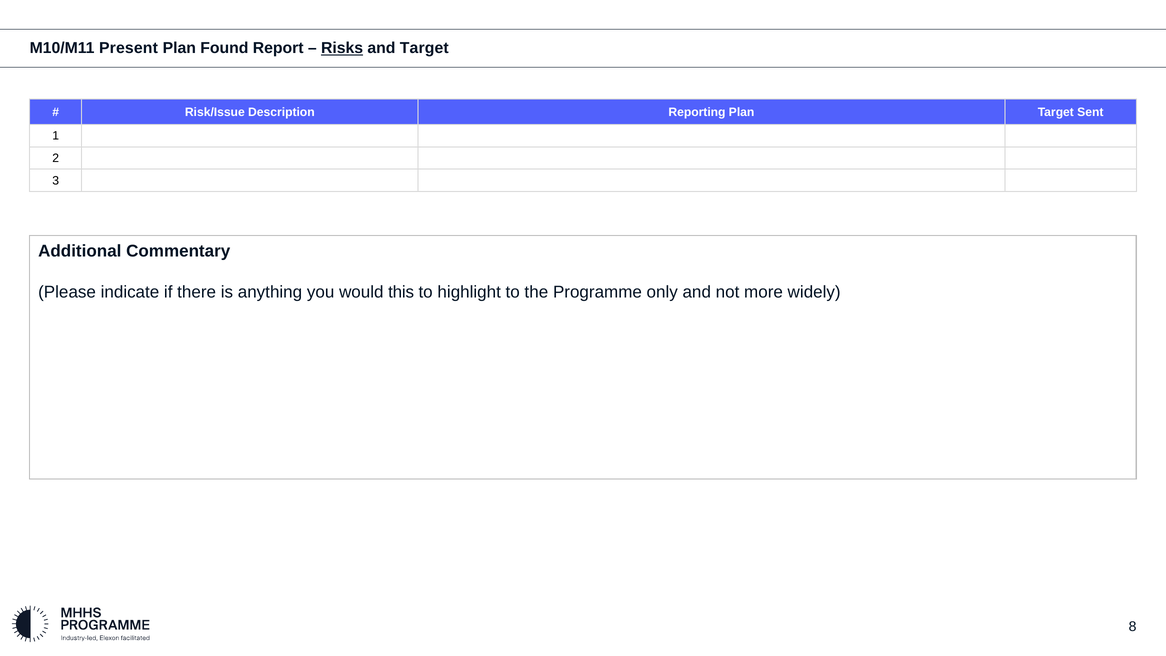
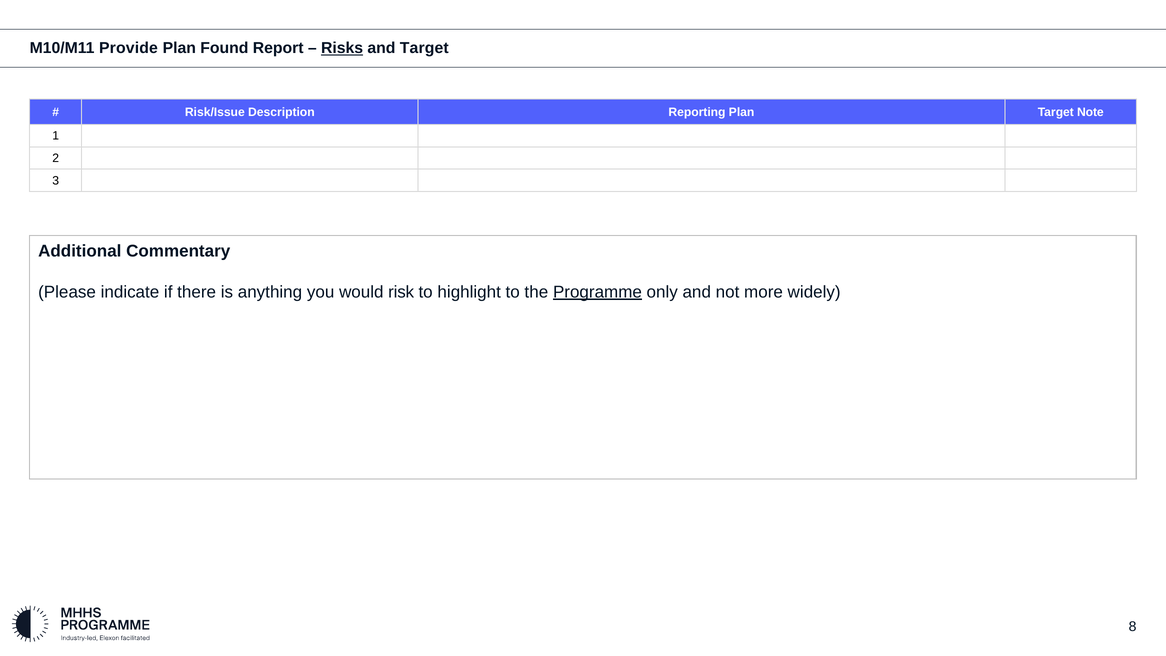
Present: Present -> Provide
Sent: Sent -> Note
this: this -> risk
Programme underline: none -> present
